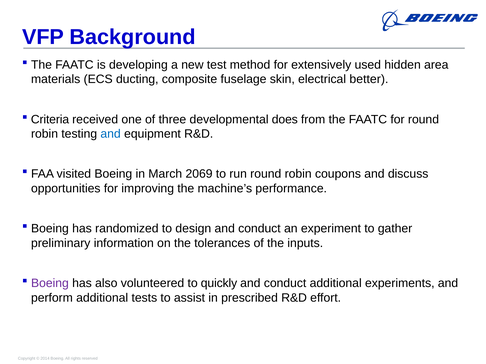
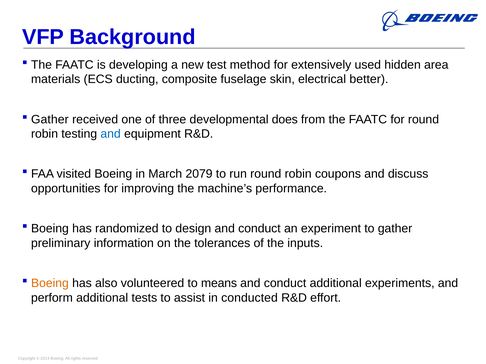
Criteria at (50, 120): Criteria -> Gather
2069: 2069 -> 2079
Boeing at (50, 284) colour: purple -> orange
quickly: quickly -> means
prescribed: prescribed -> conducted
